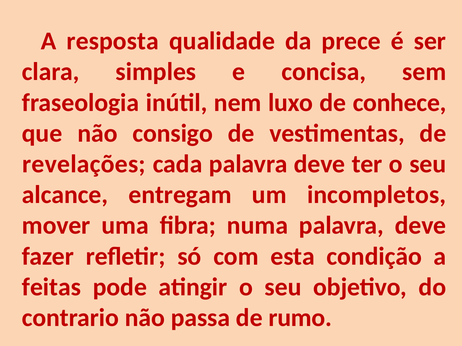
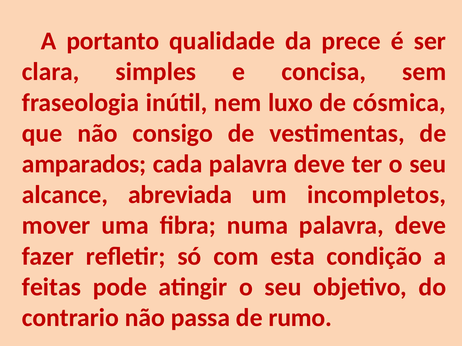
resposta: resposta -> portanto
conhece: conhece -> cósmica
revelações: revelações -> amparados
entregam: entregam -> abreviada
